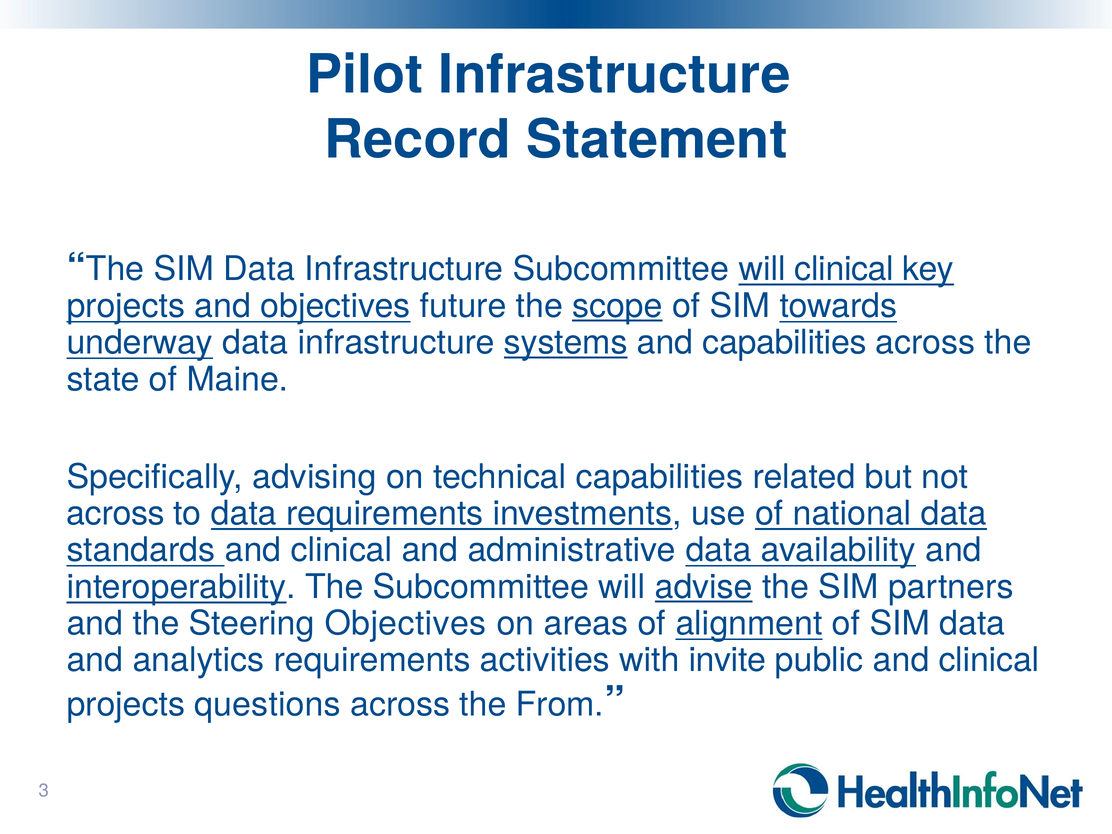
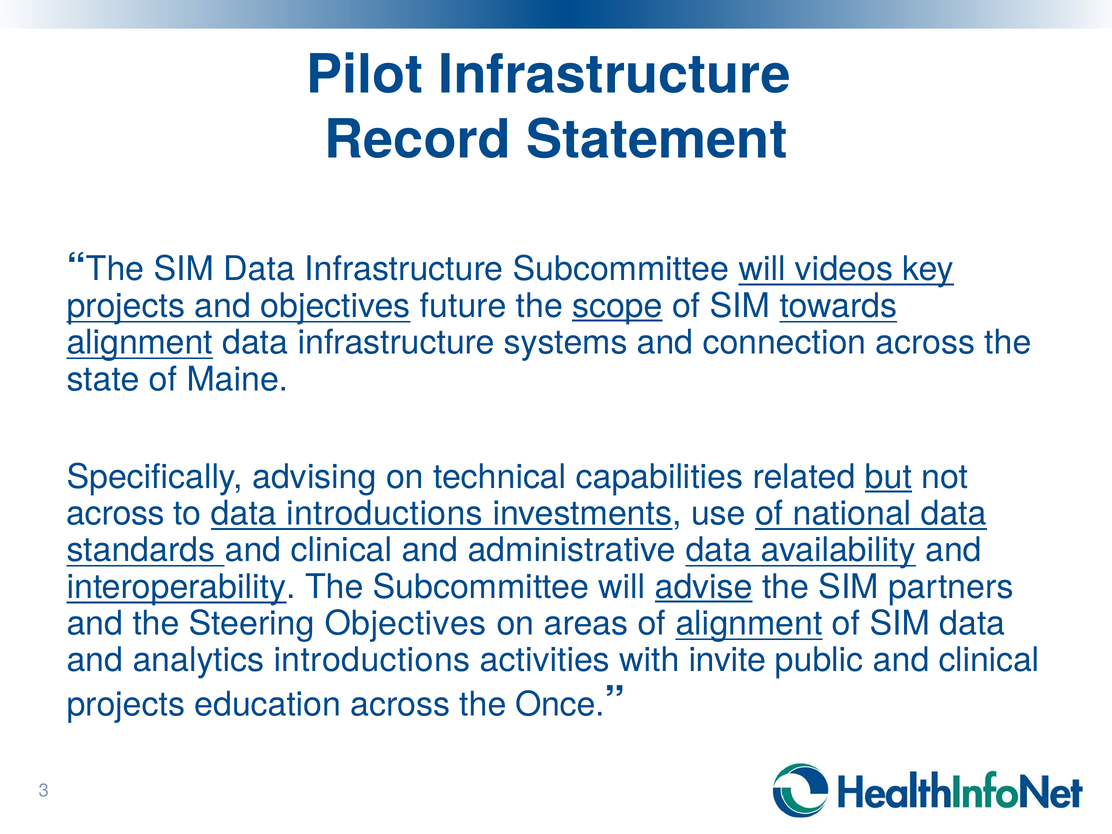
will clinical: clinical -> videos
underway at (140, 343): underway -> alignment
systems underline: present -> none
and capabilities: capabilities -> connection
but underline: none -> present
data requirements: requirements -> introductions
analytics requirements: requirements -> introductions
questions: questions -> education
From: From -> Once
